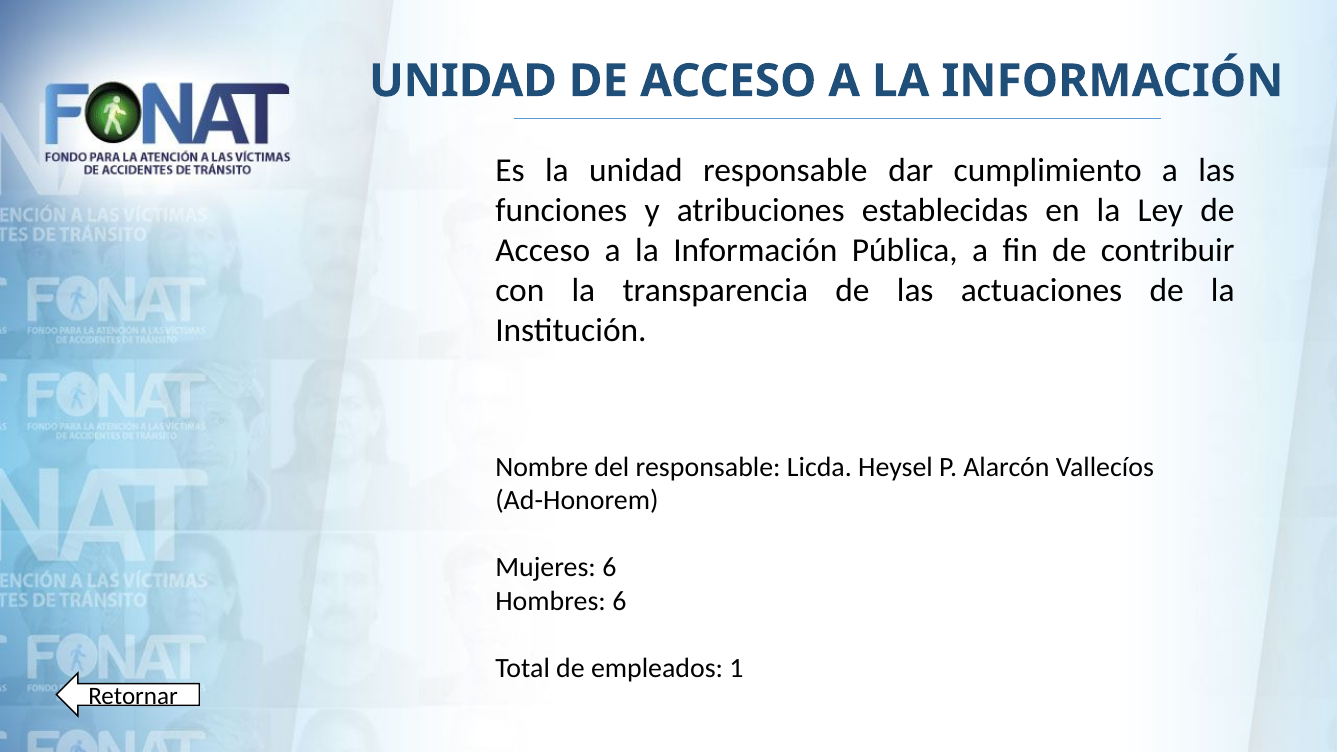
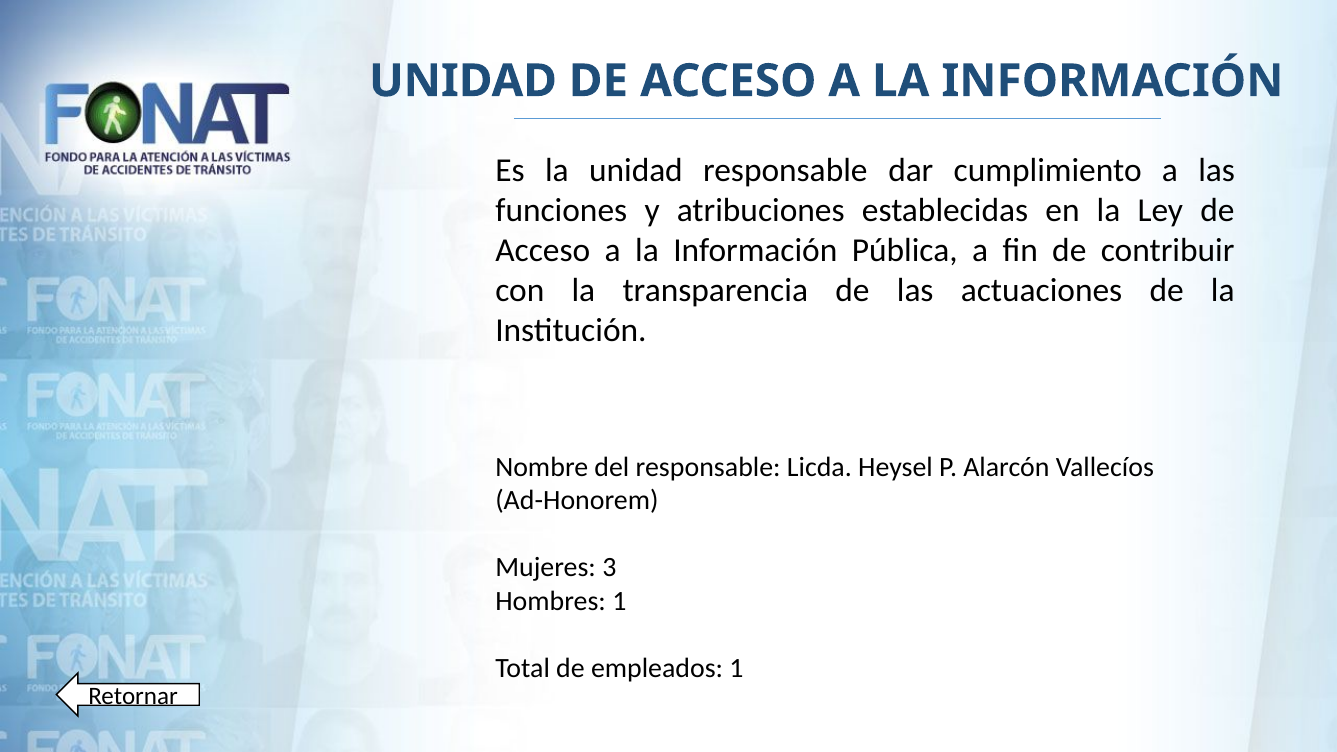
Mujeres 6: 6 -> 3
Hombres 6: 6 -> 1
